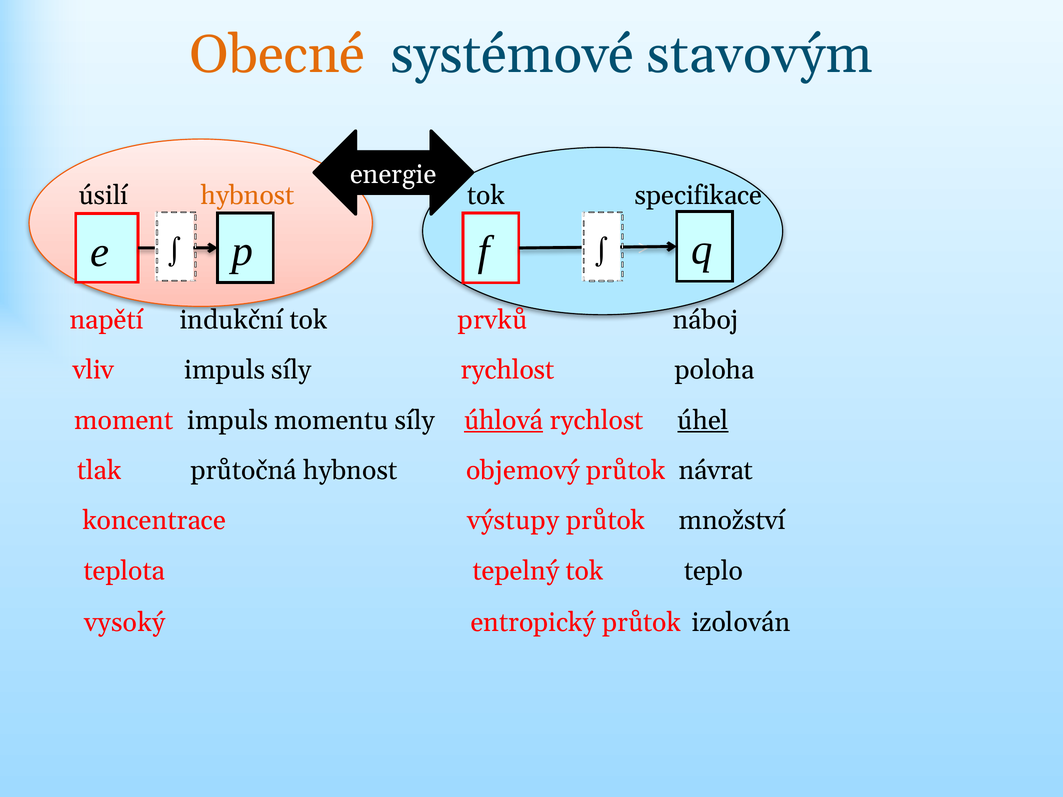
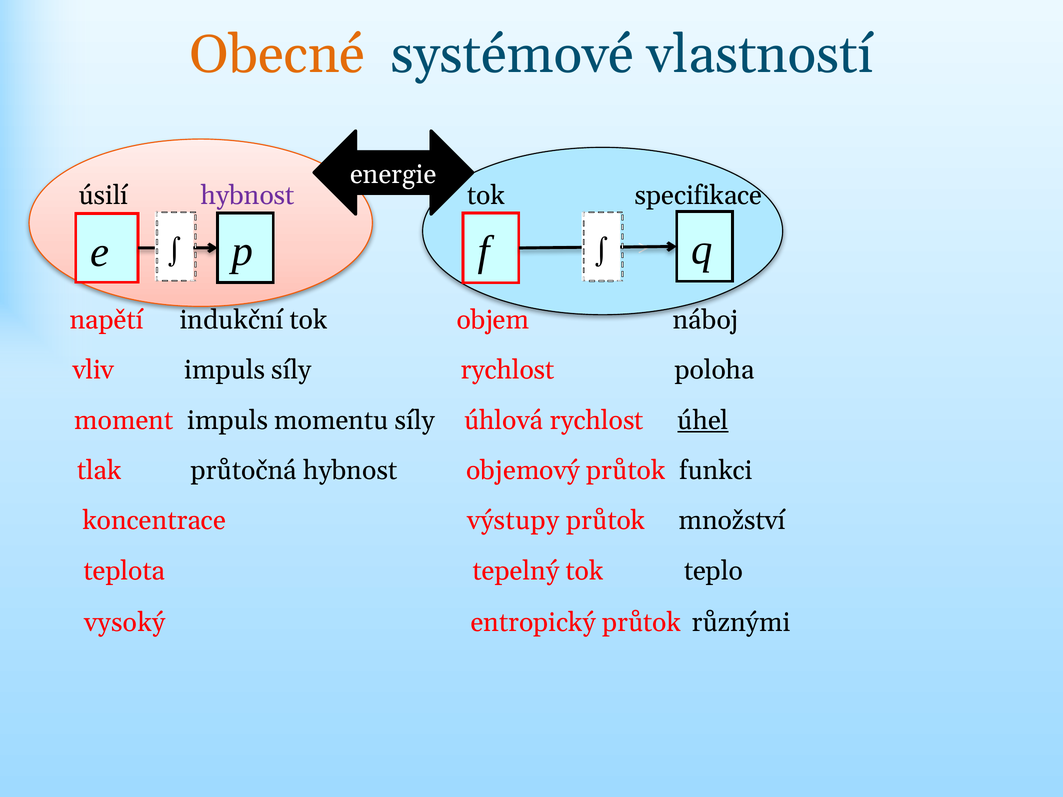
stavovým: stavovým -> vlastností
hybnost at (248, 196) colour: orange -> purple
prvků: prvků -> objem
úhlová underline: present -> none
návrat: návrat -> funkci
izolován: izolován -> různými
